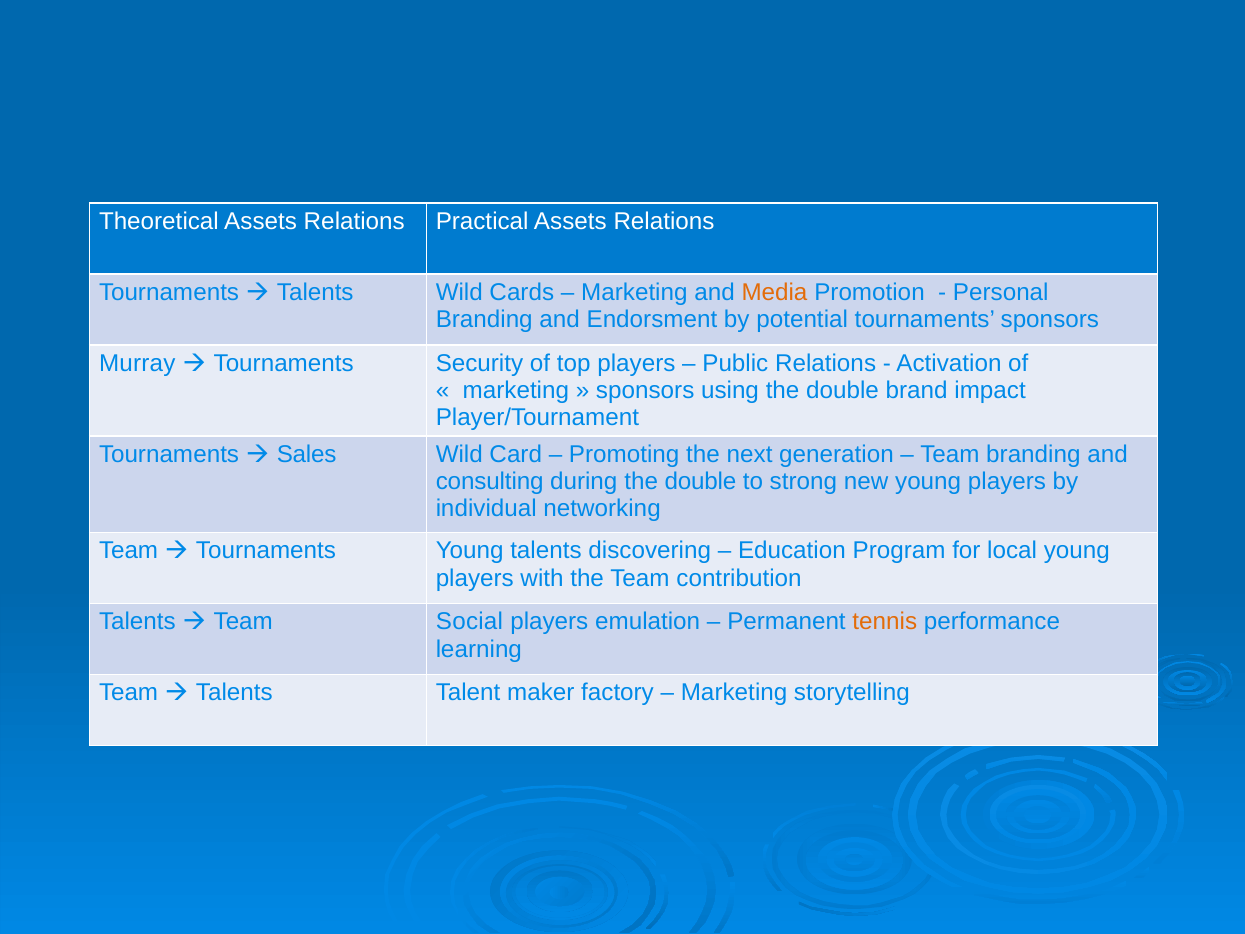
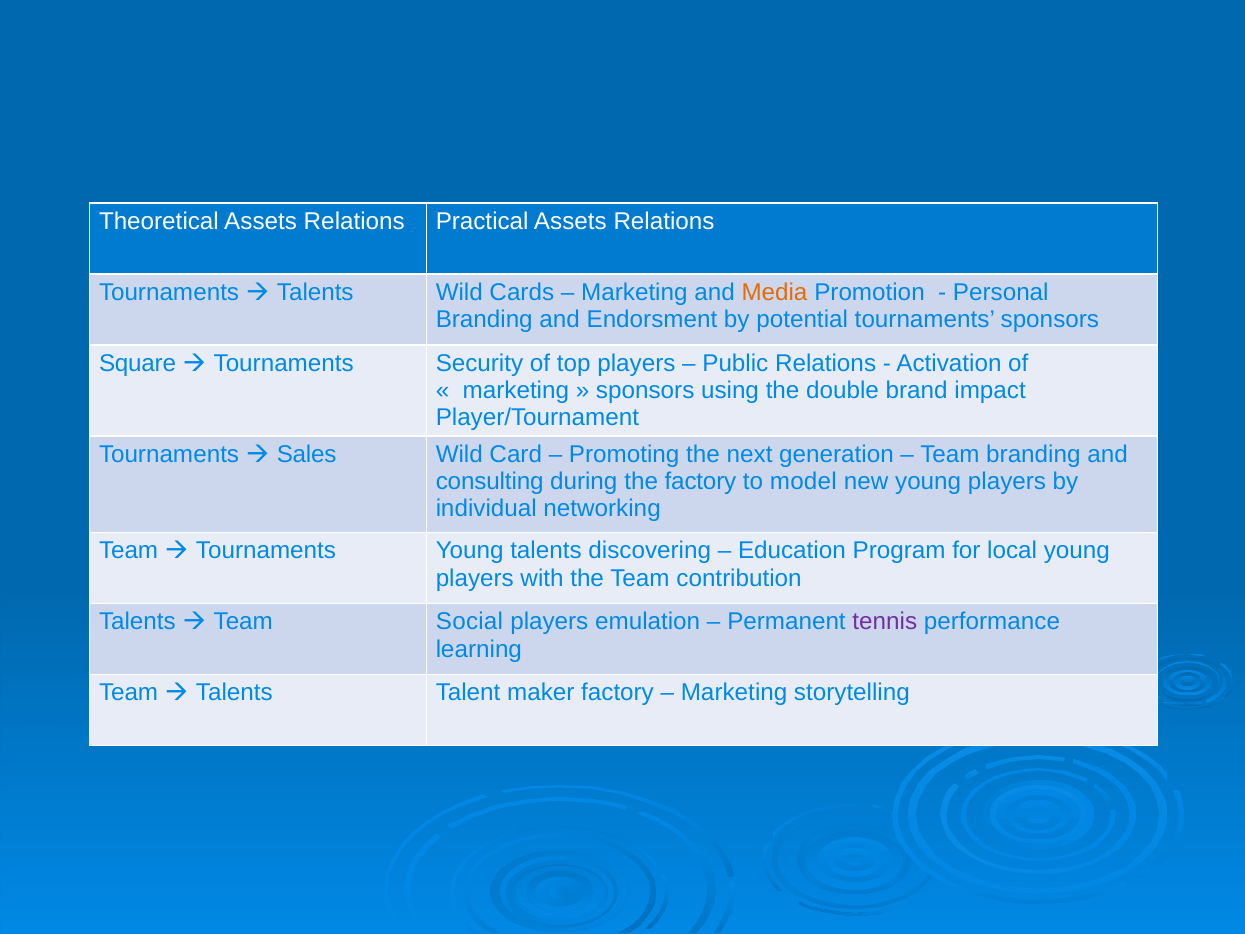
Murray: Murray -> Square
during the double: double -> factory
strong: strong -> model
tennis colour: orange -> purple
